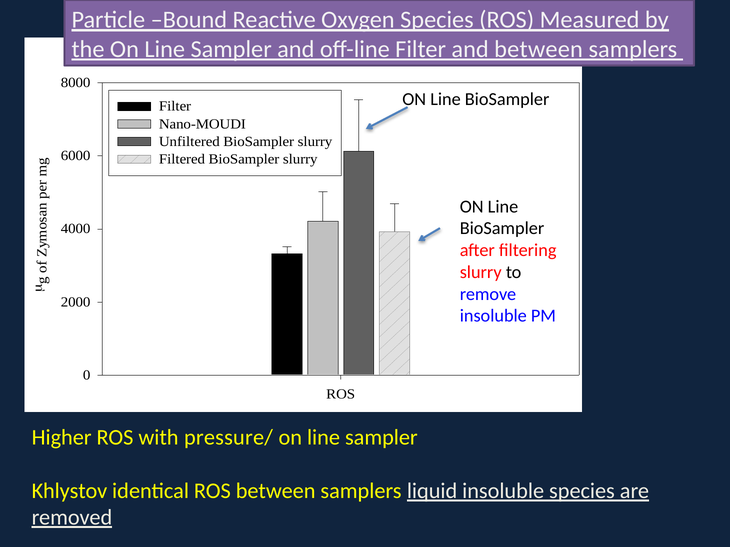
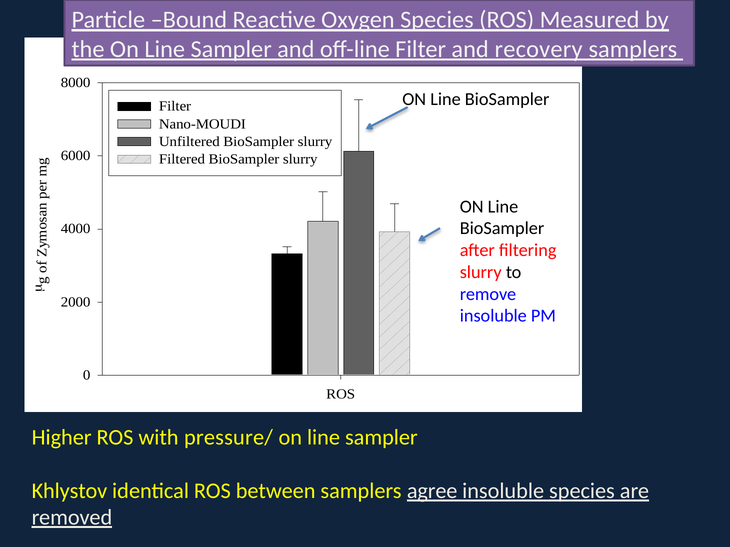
and between: between -> recovery
liquid: liquid -> agree
